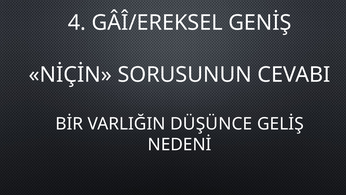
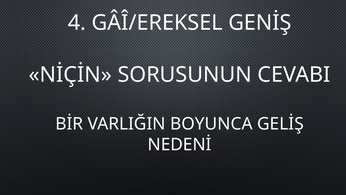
DÜŞÜNCE: DÜŞÜNCE -> BOYUNCA
